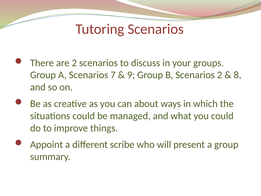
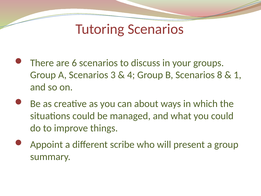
are 2: 2 -> 6
7: 7 -> 3
9: 9 -> 4
Scenarios 2: 2 -> 8
8: 8 -> 1
